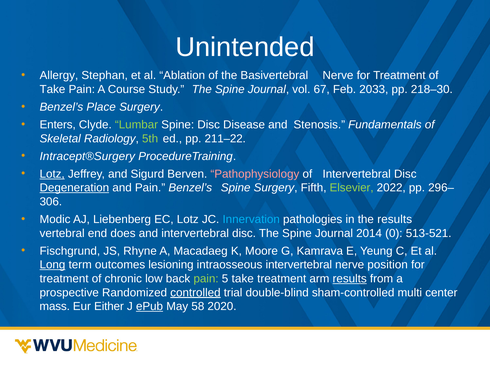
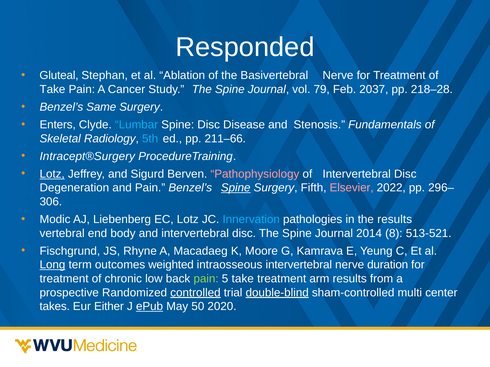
Unintended: Unintended -> Responded
Allergy: Allergy -> Gluteal
Course: Course -> Cancer
67: 67 -> 79
2033: 2033 -> 2037
218–30: 218–30 -> 218–28
Place: Place -> Same
Lumbar colour: light green -> light blue
5th colour: light green -> light blue
211–22: 211–22 -> 211–66
Degeneration underline: present -> none
Spine at (236, 188) underline: none -> present
Elsevier colour: light green -> pink
does: does -> body
0: 0 -> 8
lesioning: lesioning -> weighted
position: position -> duration
results at (350, 279) underline: present -> none
double-blind underline: none -> present
mass: mass -> takes
58: 58 -> 50
